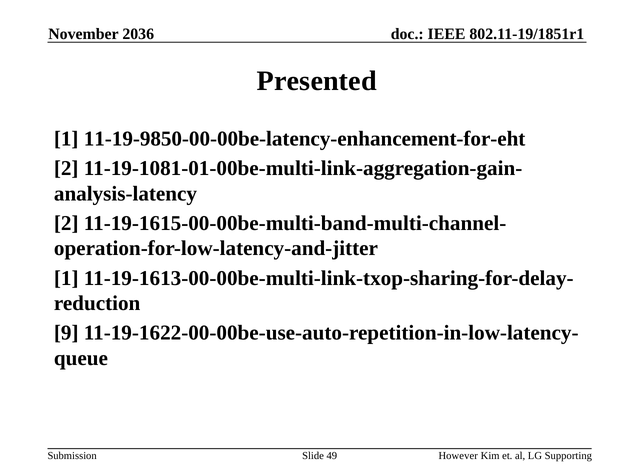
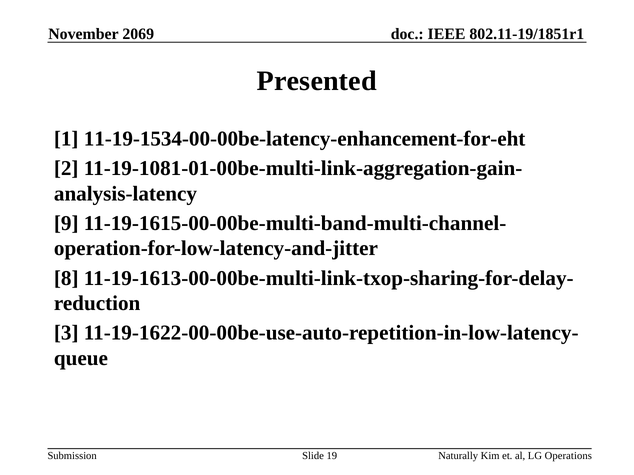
2036: 2036 -> 2069
11-19-9850-00-00be-latency-enhancement-for-eht: 11-19-9850-00-00be-latency-enhancement-for-eht -> 11-19-1534-00-00be-latency-enhancement-for-eht
2 at (66, 223): 2 -> 9
1 at (66, 278): 1 -> 8
9: 9 -> 3
49: 49 -> 19
However: However -> Naturally
Supporting: Supporting -> Operations
